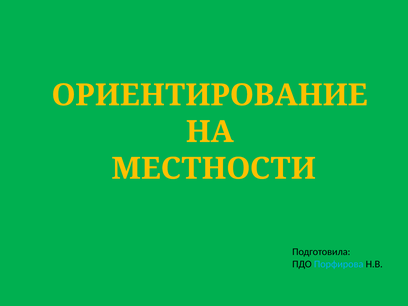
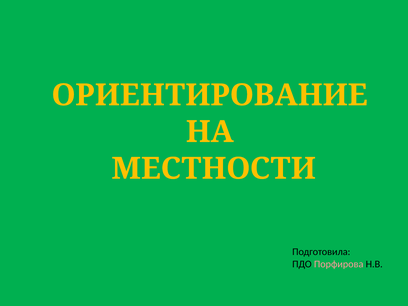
Порфирова colour: light blue -> pink
